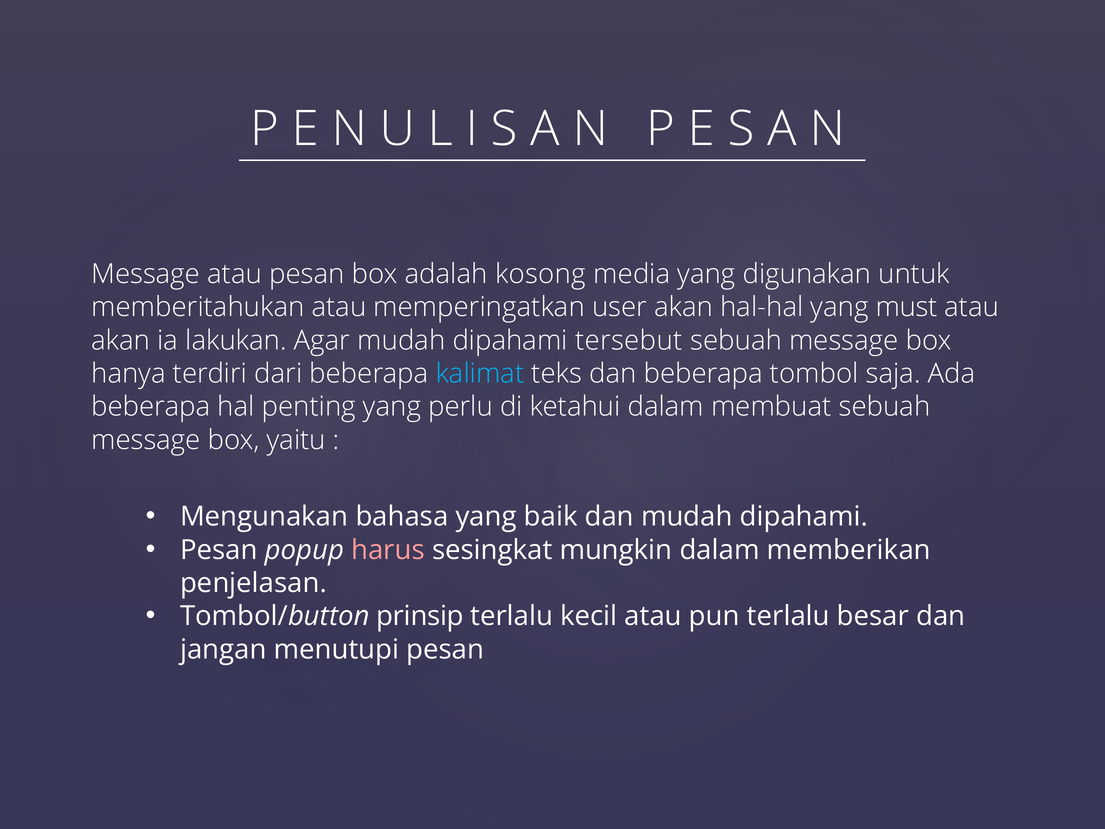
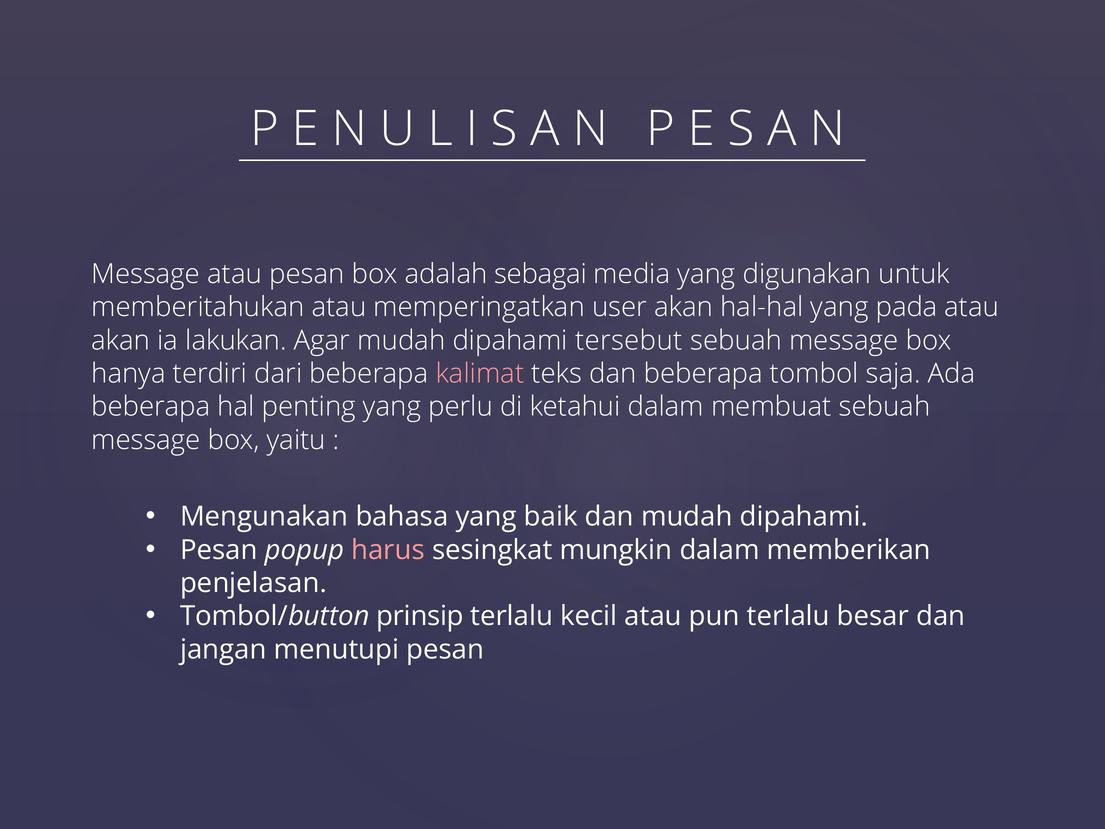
kosong: kosong -> sebagai
must: must -> pada
kalimat colour: light blue -> pink
